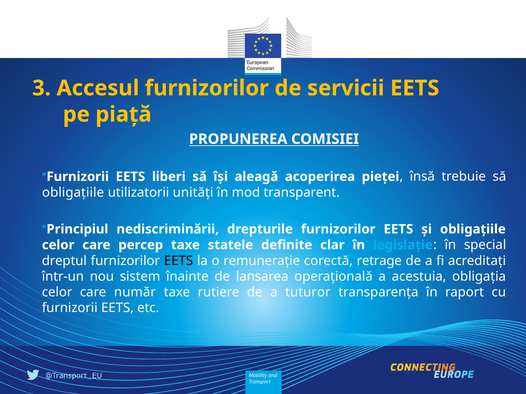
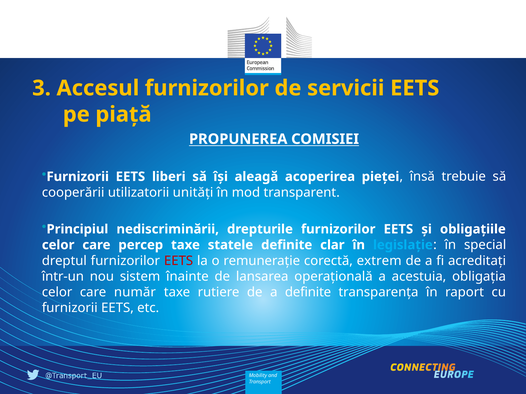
obligațiile at (73, 193): obligațiile -> cooperării
EETS at (179, 261) colour: black -> red
retrage: retrage -> extrem
a tuturor: tuturor -> definite
